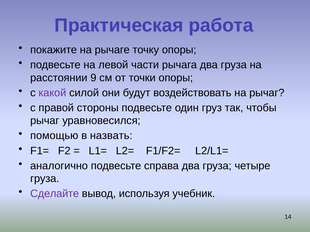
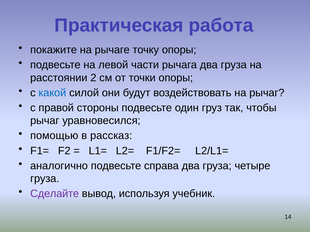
9: 9 -> 2
какой colour: purple -> blue
назвать: назвать -> рассказ
